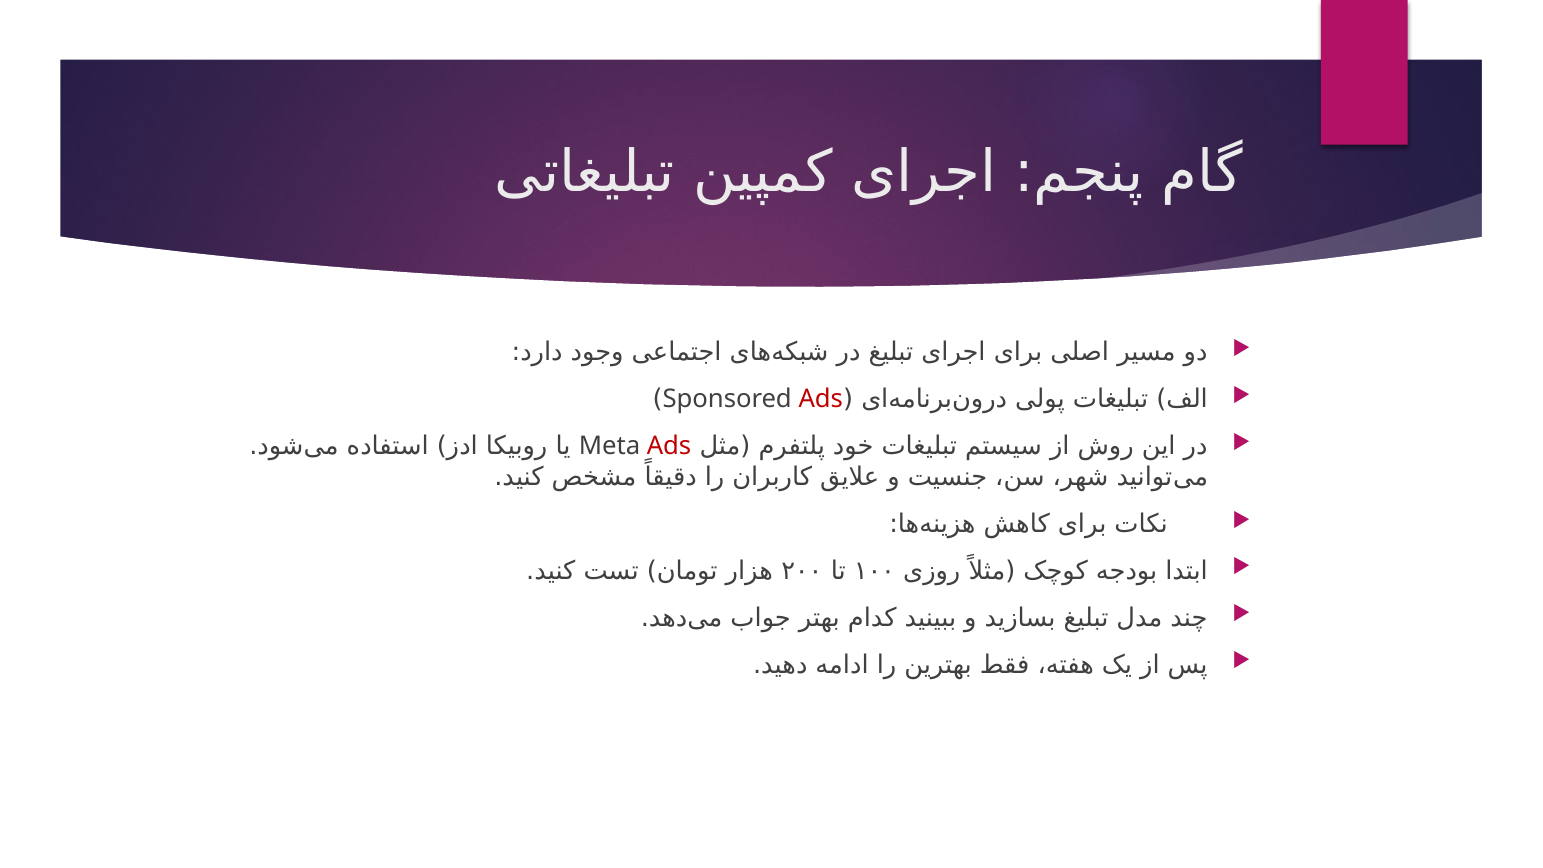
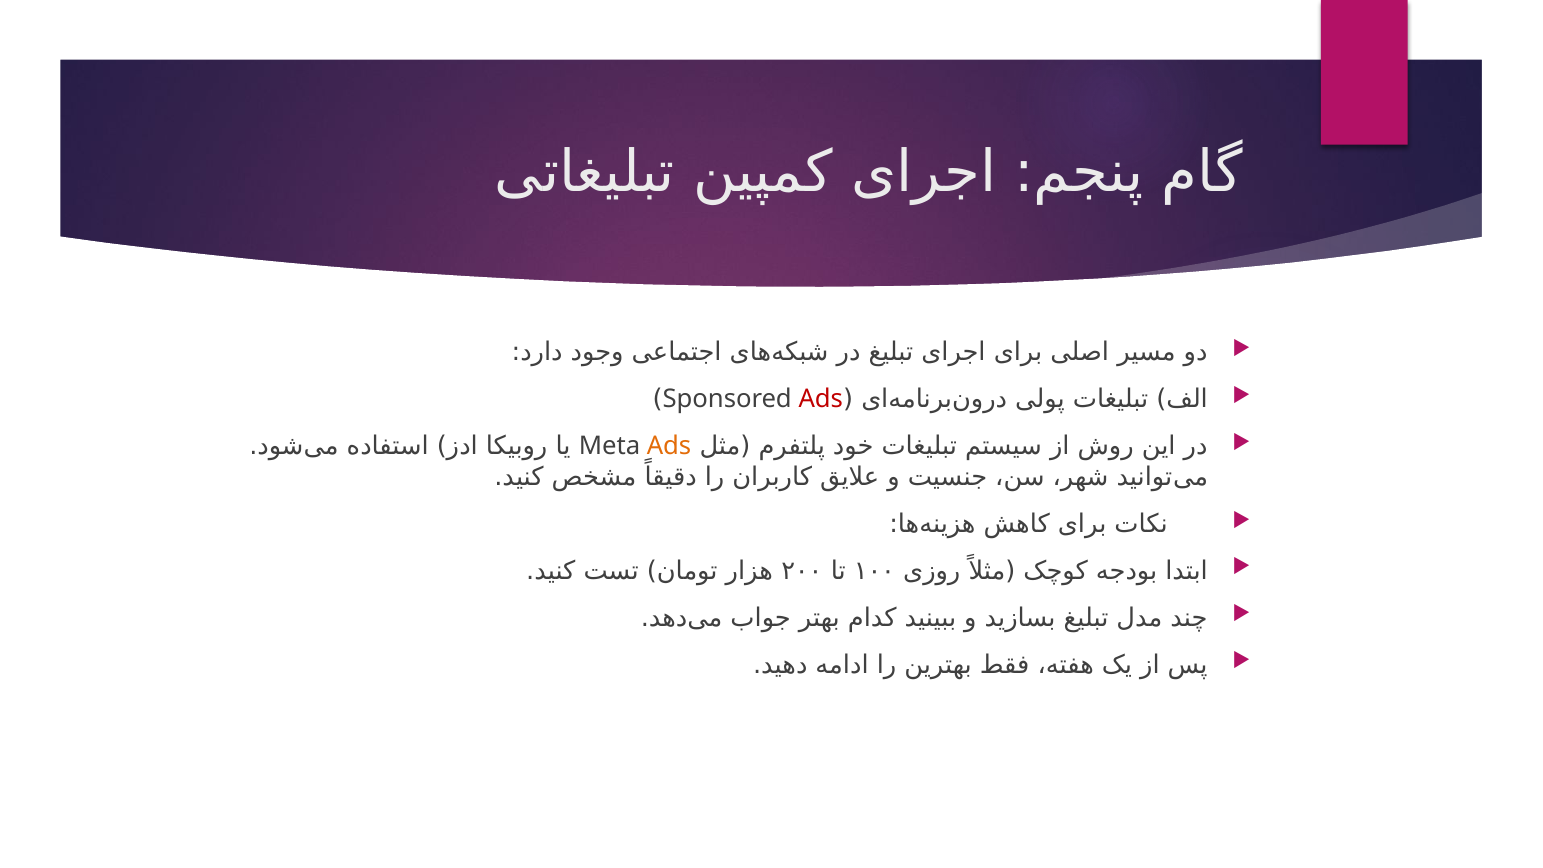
Ads at (669, 446) colour: red -> orange
